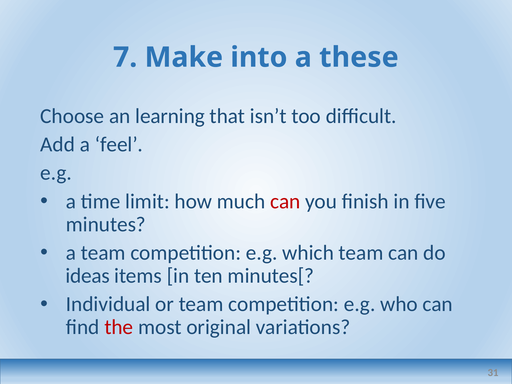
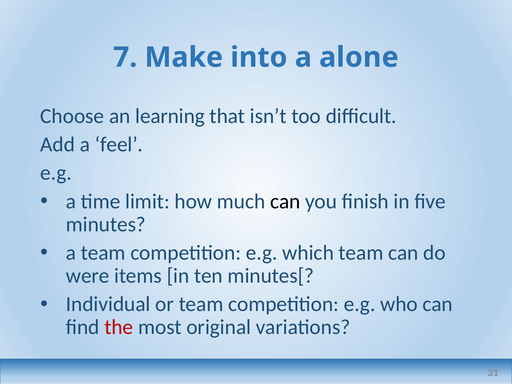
these: these -> alone
can at (285, 201) colour: red -> black
ideas: ideas -> were
